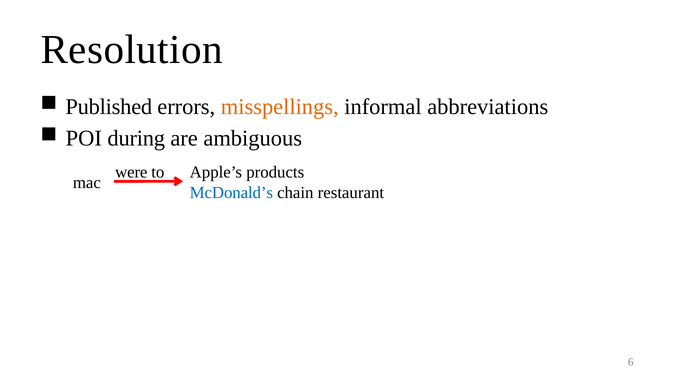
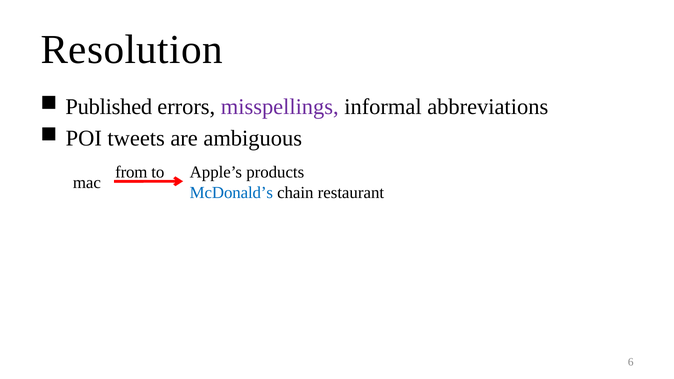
misspellings colour: orange -> purple
during: during -> tweets
were: were -> from
